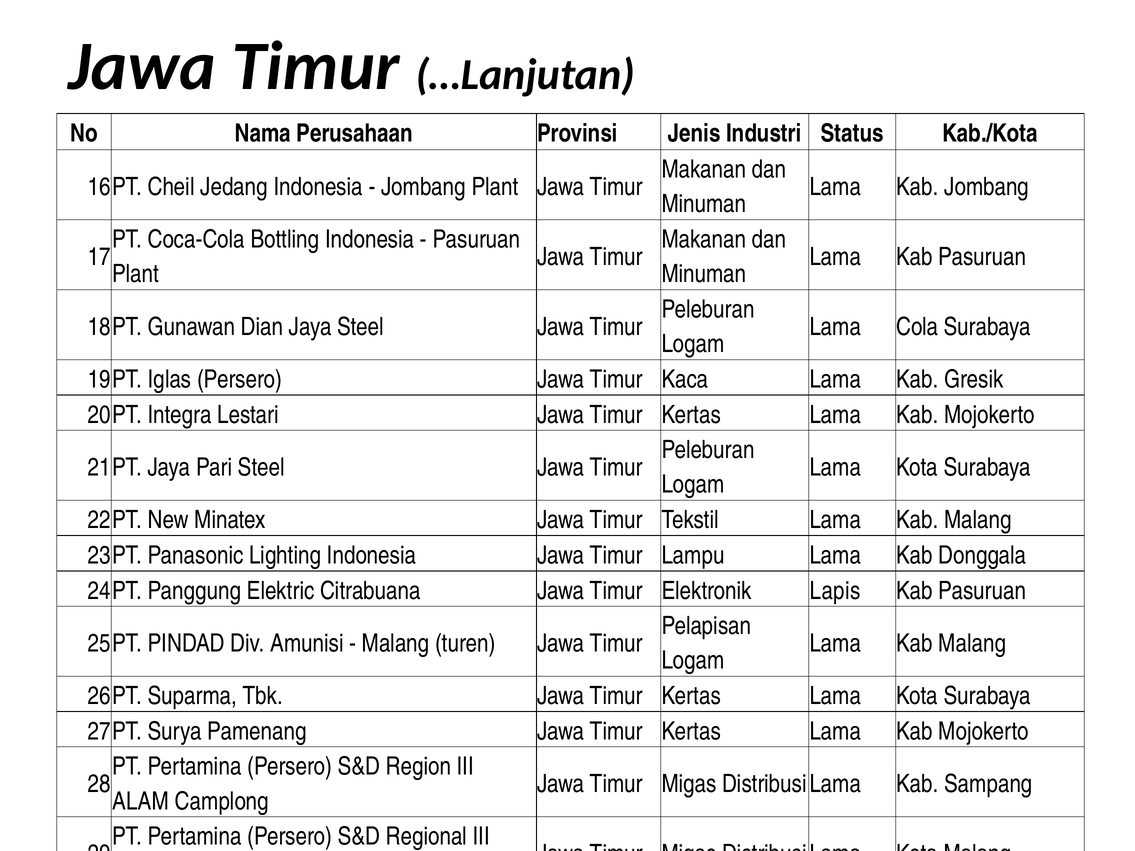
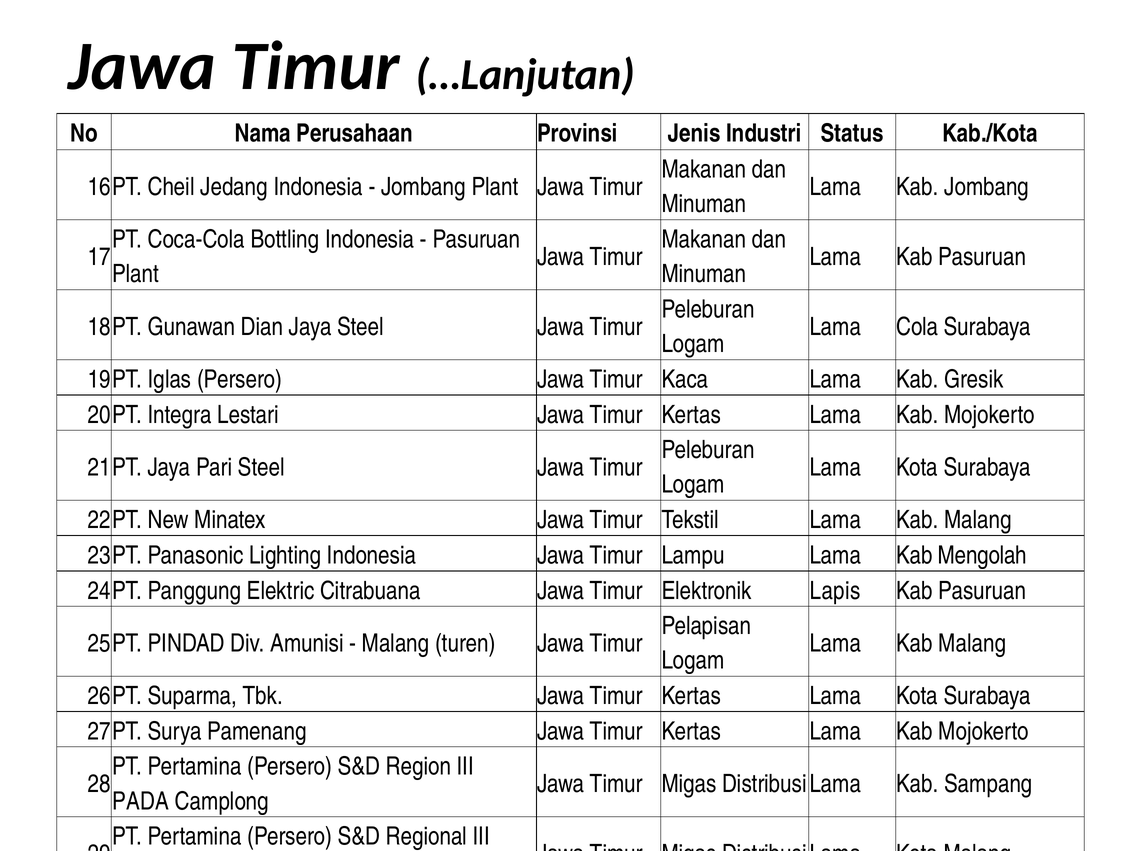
Donggala: Donggala -> Mengolah
ALAM: ALAM -> PADA
